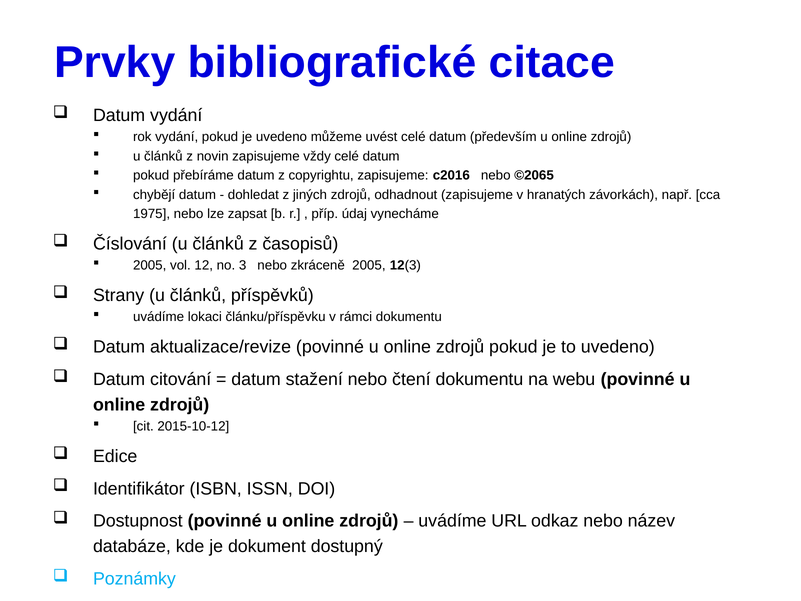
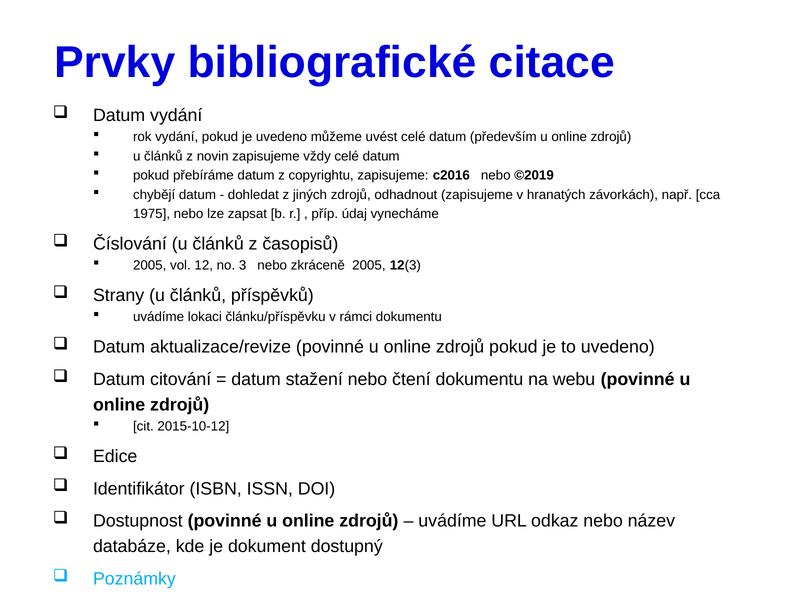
©2065: ©2065 -> ©2019
